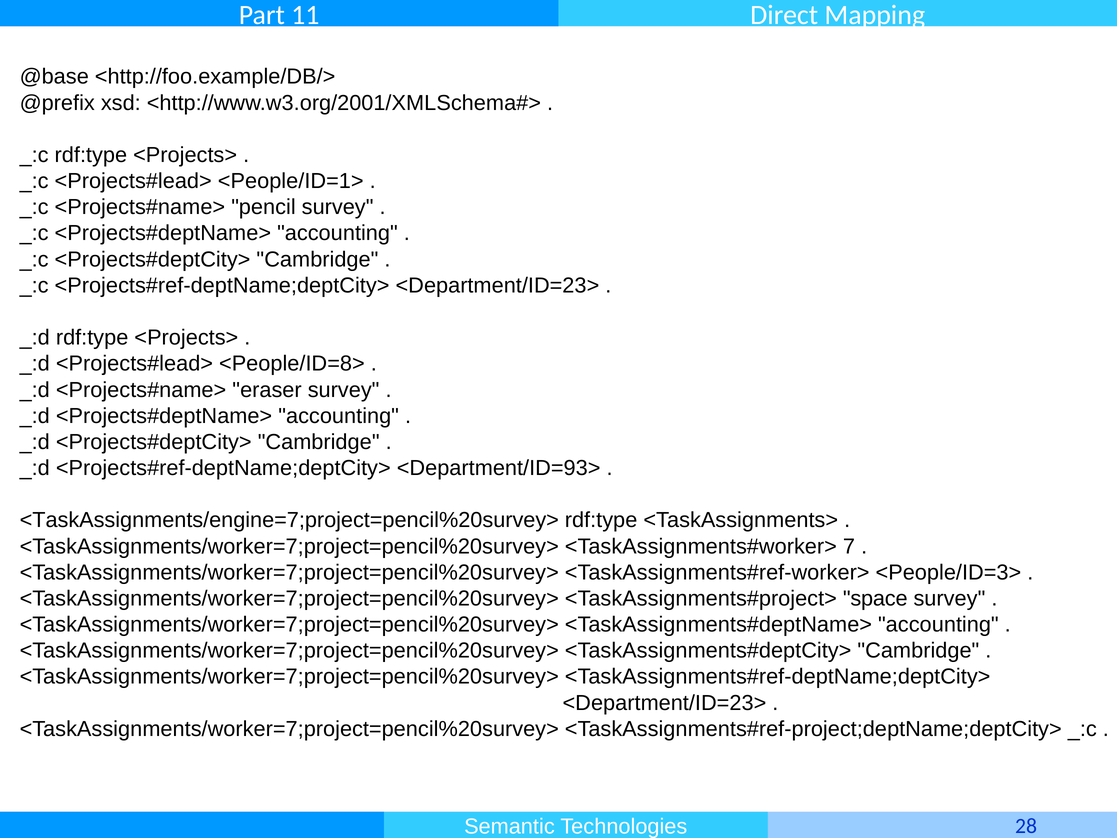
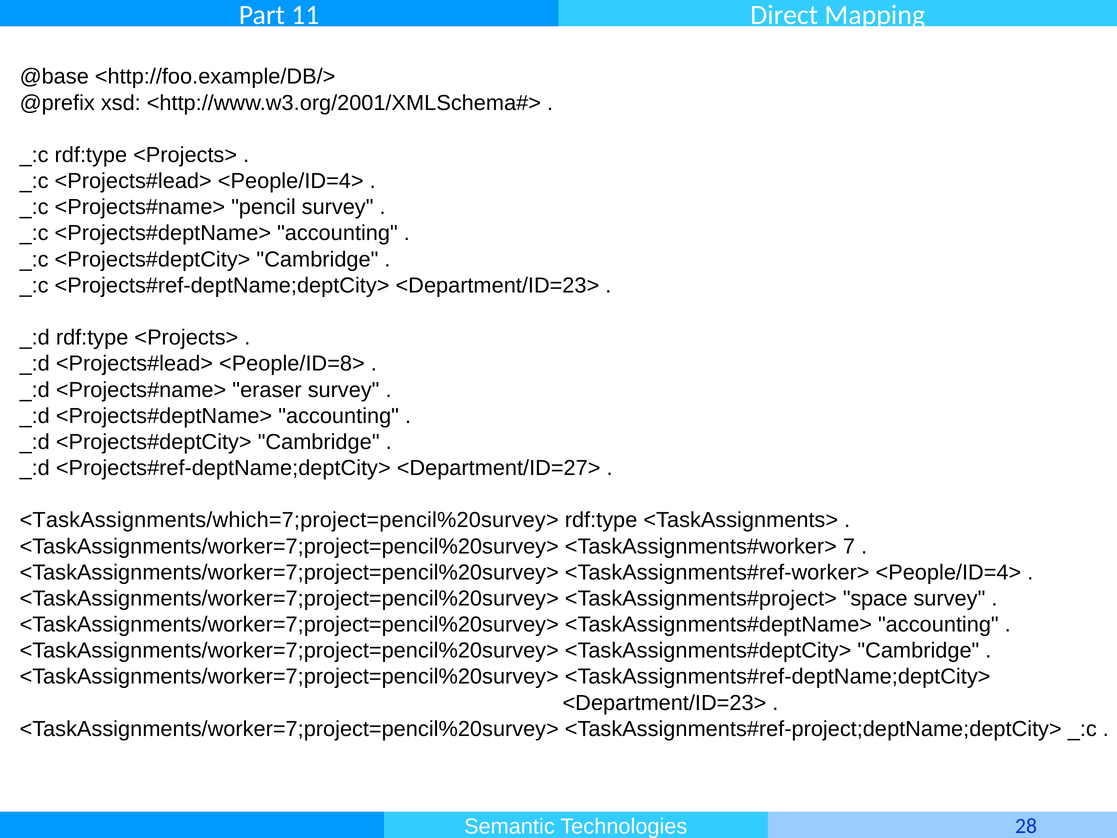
<People/ID=1> at (291, 181): <People/ID=1> -> <People/ID=4>
<Department/ID=93>: <Department/ID=93> -> <Department/ID=27>
<TaskAssignments/engine=7;project=pencil%20survey>: <TaskAssignments/engine=7;project=pencil%20survey> -> <TaskAssignments/which=7;project=pencil%20survey>
<People/ID=3> at (948, 572): <People/ID=3> -> <People/ID=4>
